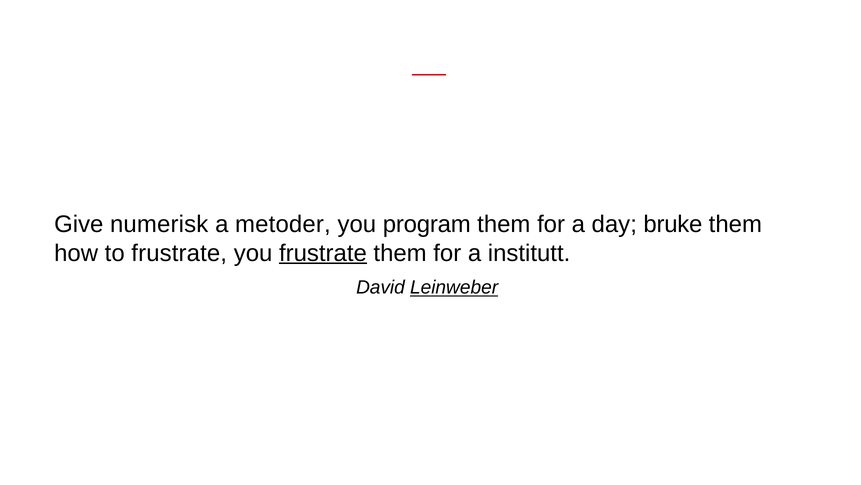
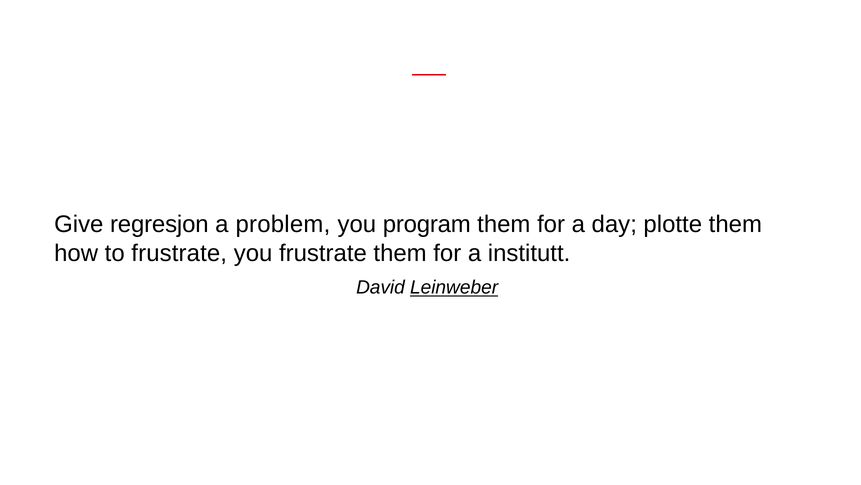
numerisk: numerisk -> regresjon
metoder: metoder -> problem
bruke: bruke -> plotte
frustrate at (323, 253) underline: present -> none
